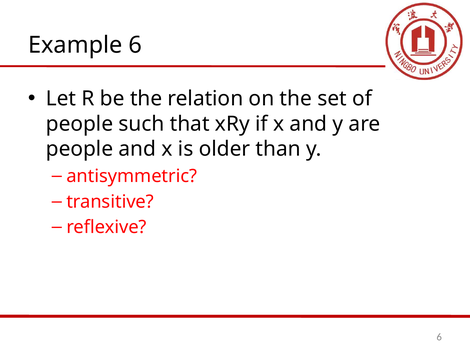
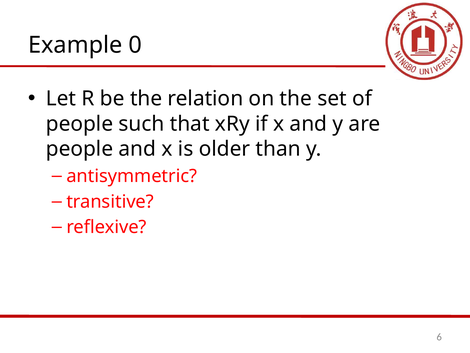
Example 6: 6 -> 0
